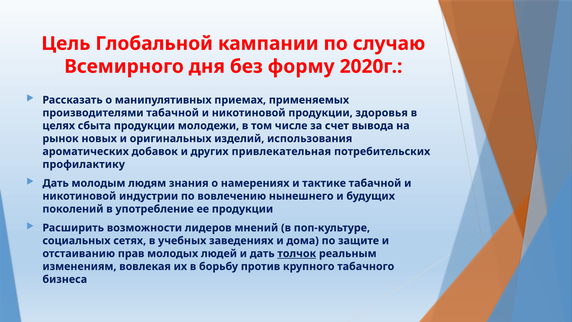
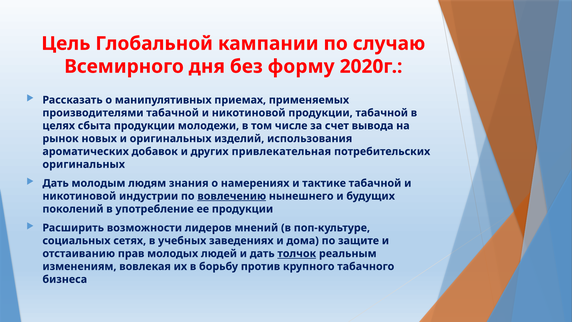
продукции здоровья: здоровья -> табачной
профилактику at (84, 164): профилактику -> оригинальных
вовлечению underline: none -> present
